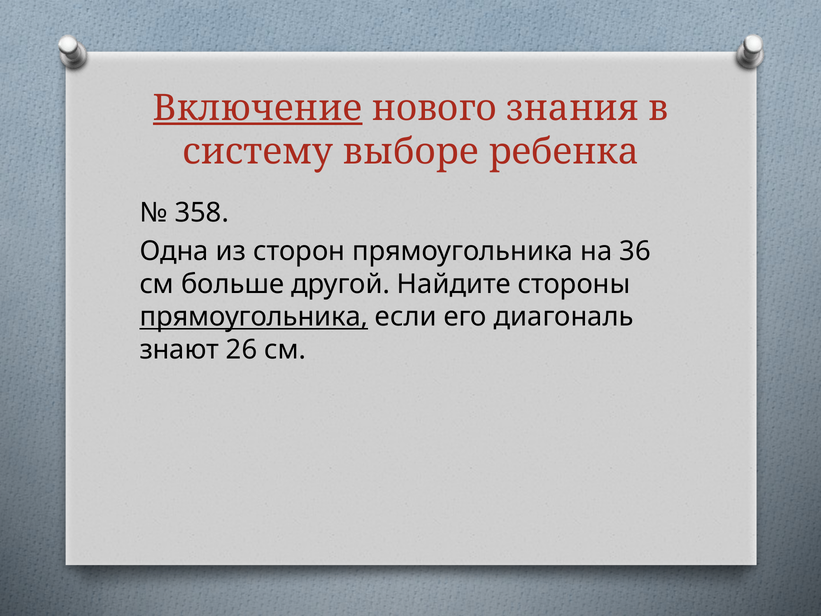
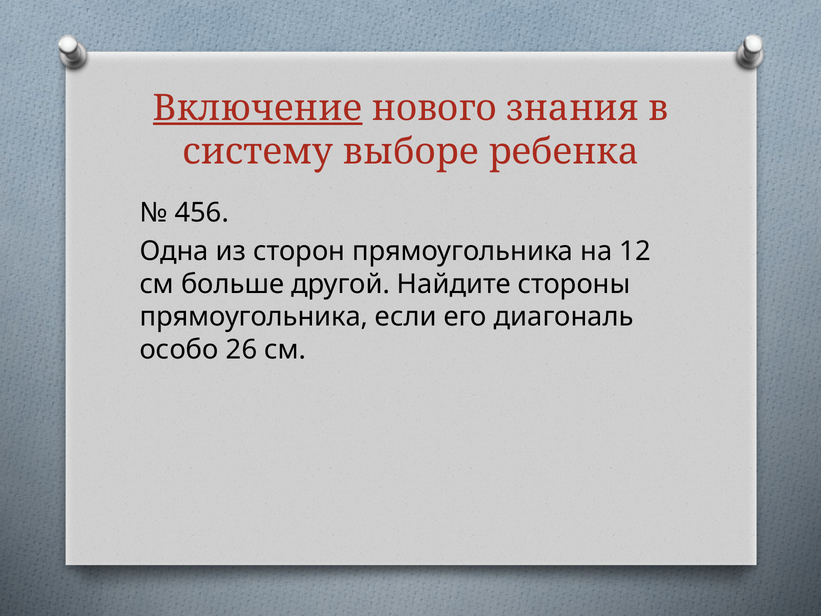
358: 358 -> 456
36: 36 -> 12
прямоугольника at (254, 317) underline: present -> none
знают: знают -> особо
